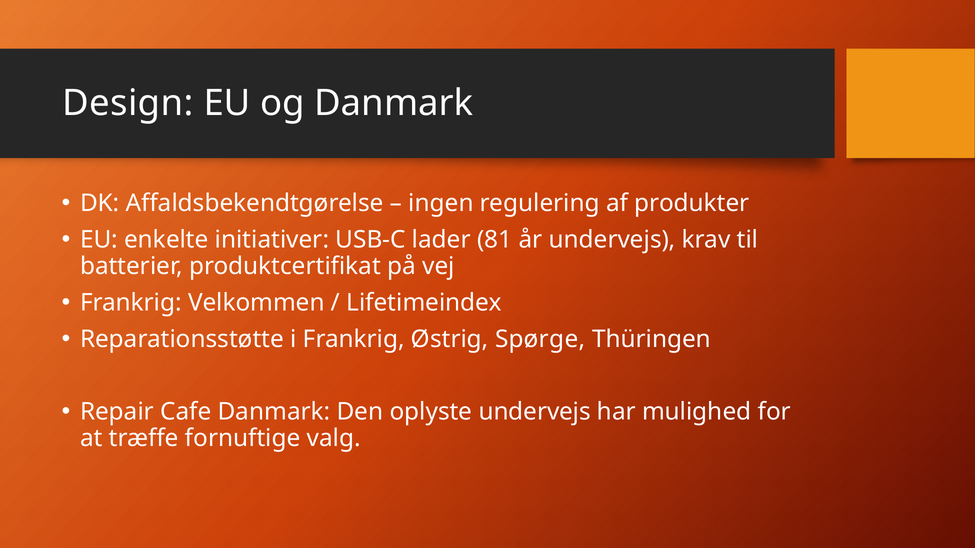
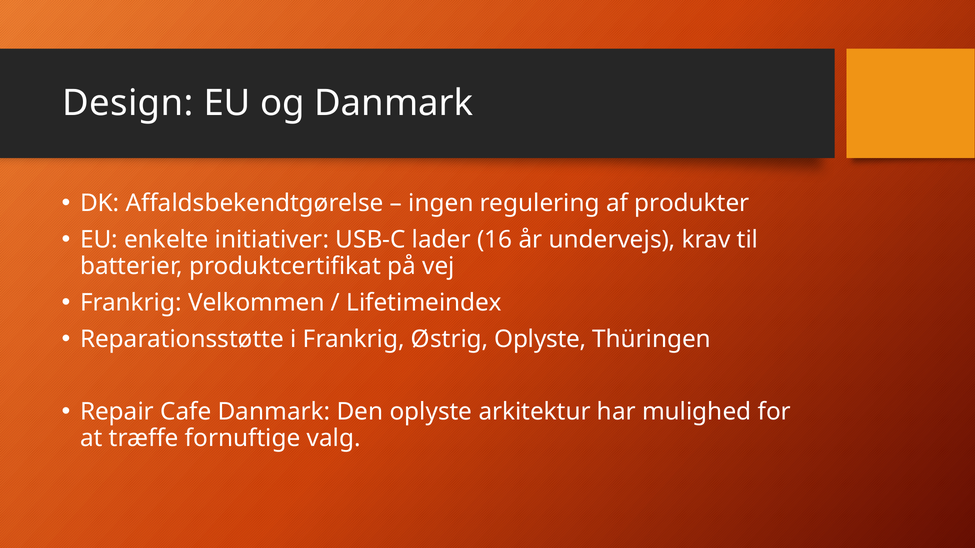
81: 81 -> 16
Østrig Spørge: Spørge -> Oplyste
oplyste undervejs: undervejs -> arkitektur
